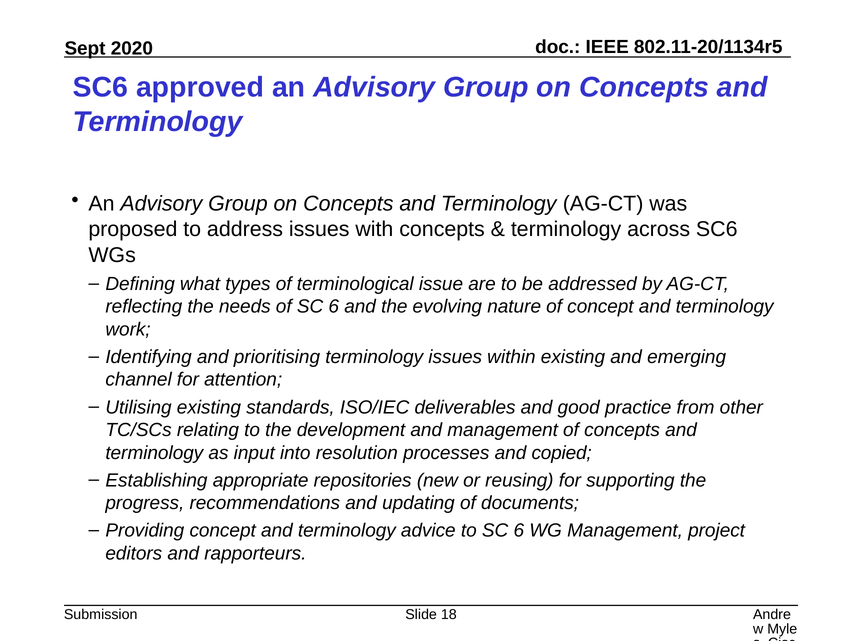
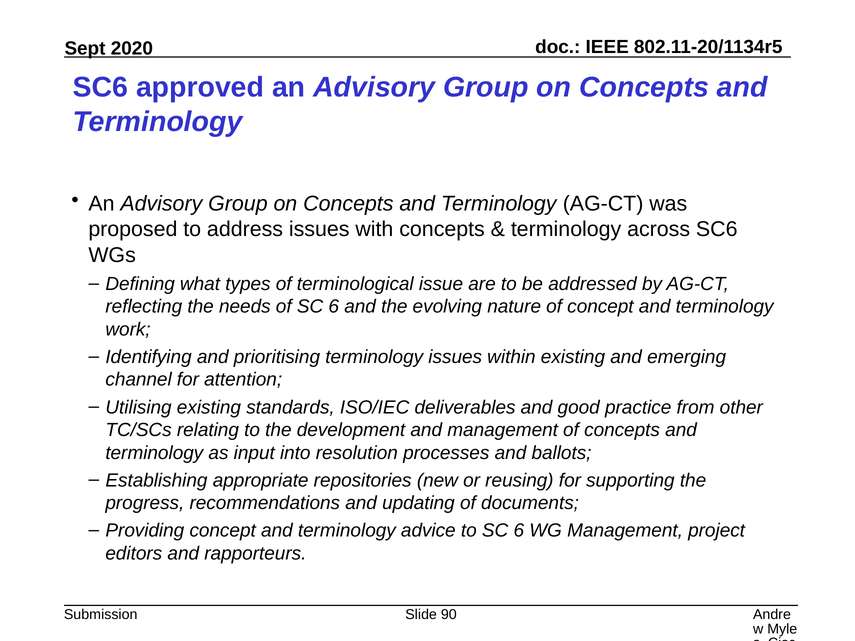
copied: copied -> ballots
18: 18 -> 90
